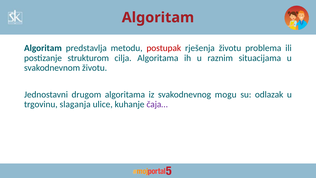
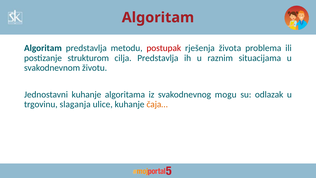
rješenja životu: životu -> života
cilja Algoritama: Algoritama -> Predstavlja
Jednostavni drugom: drugom -> kuhanje
čaja… colour: purple -> orange
